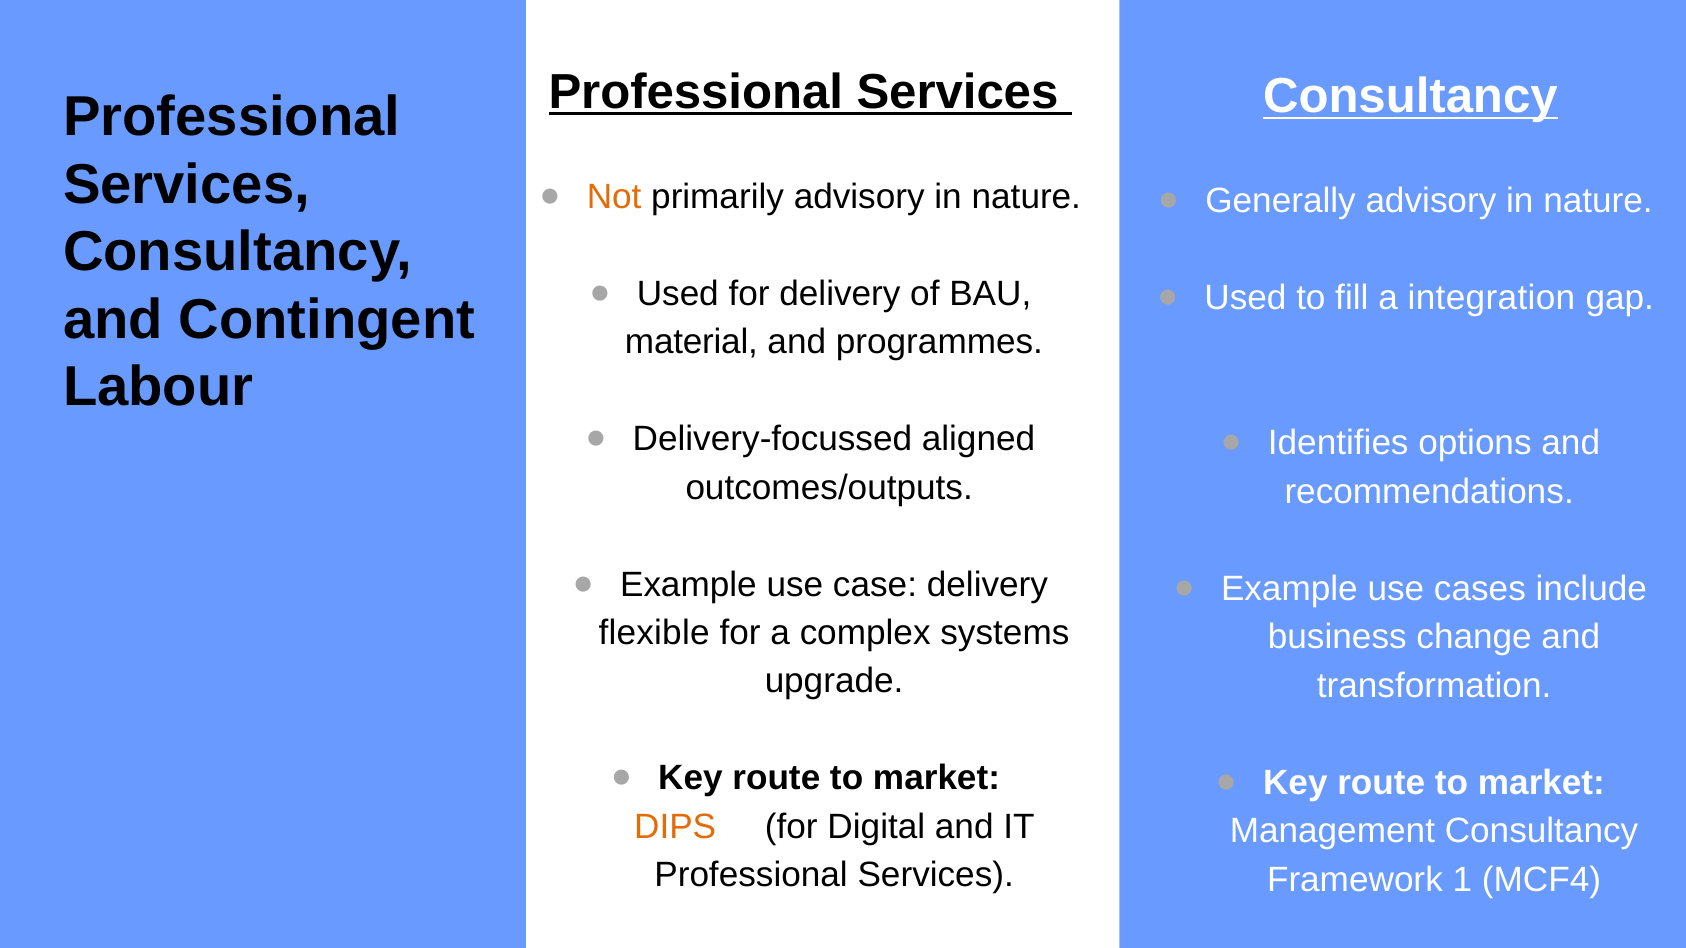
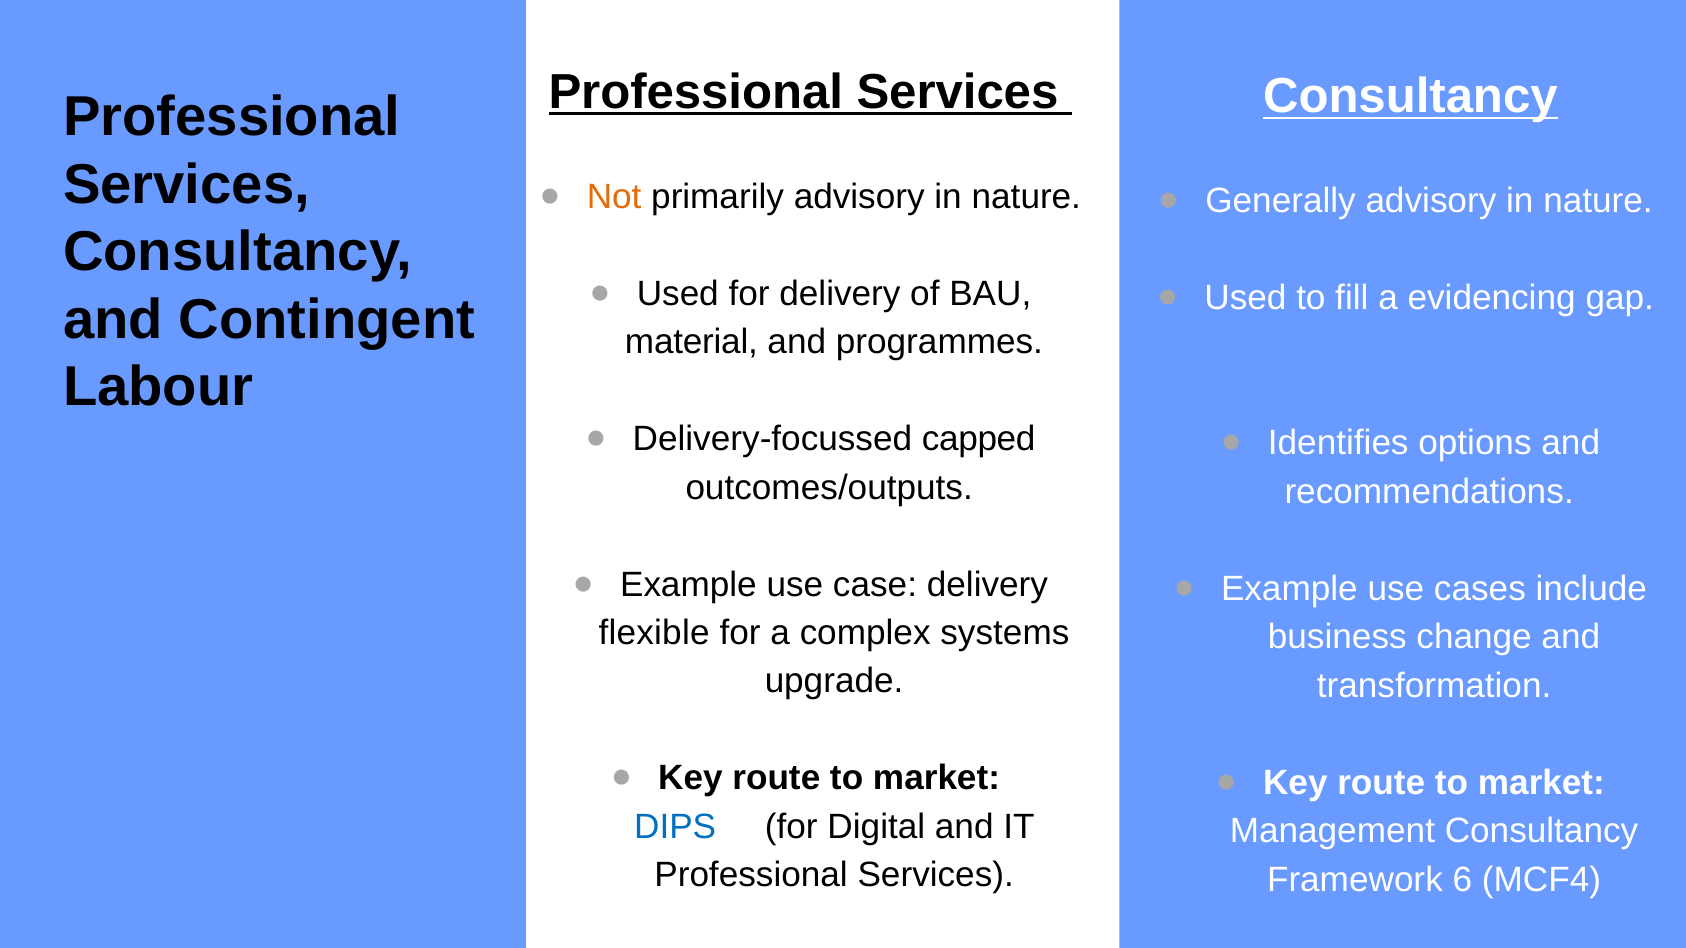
integration: integration -> evidencing
aligned: aligned -> capped
DIPS colour: orange -> blue
1: 1 -> 6
